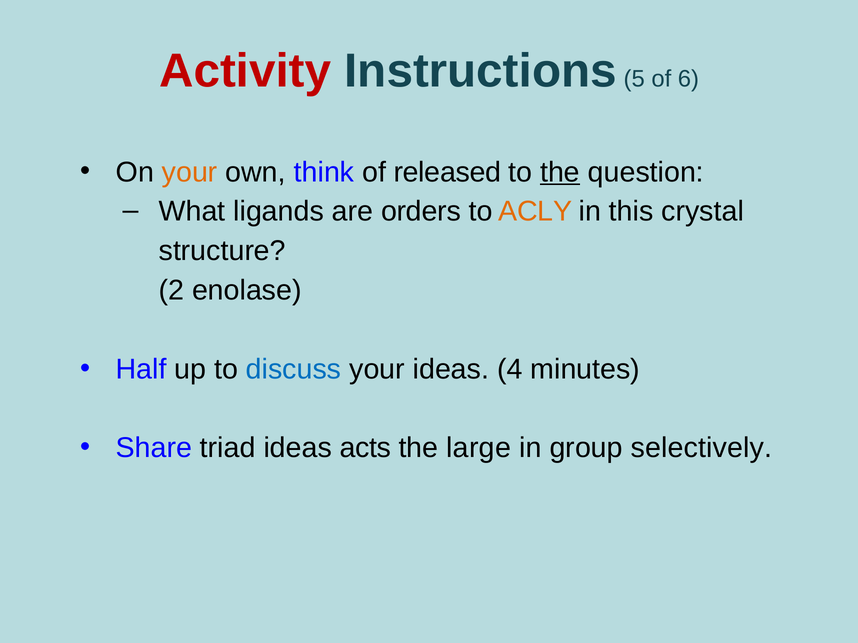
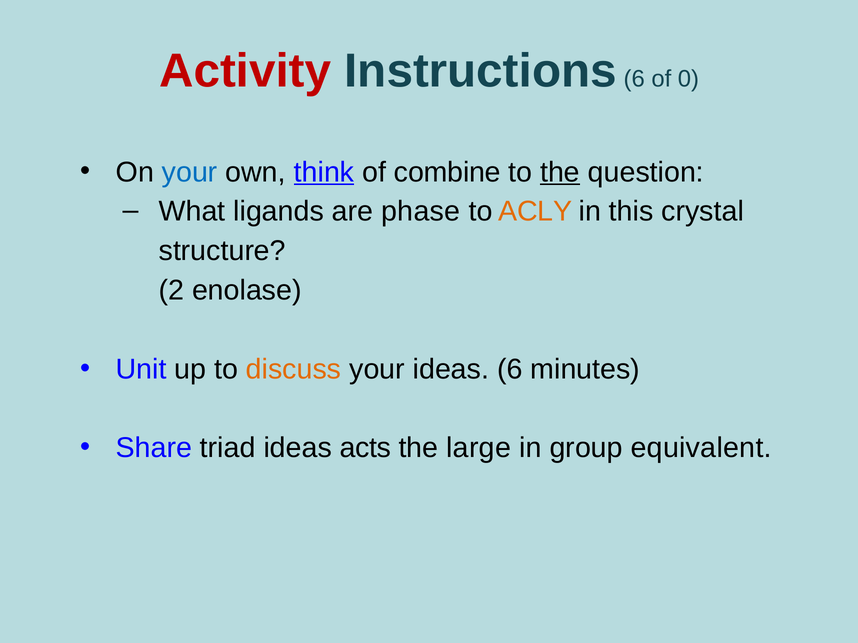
Instructions 5: 5 -> 6
6: 6 -> 0
your at (190, 172) colour: orange -> blue
think underline: none -> present
released: released -> combine
orders: orders -> phase
Half: Half -> Unit
discuss colour: blue -> orange
ideas 4: 4 -> 6
selectively: selectively -> equivalent
